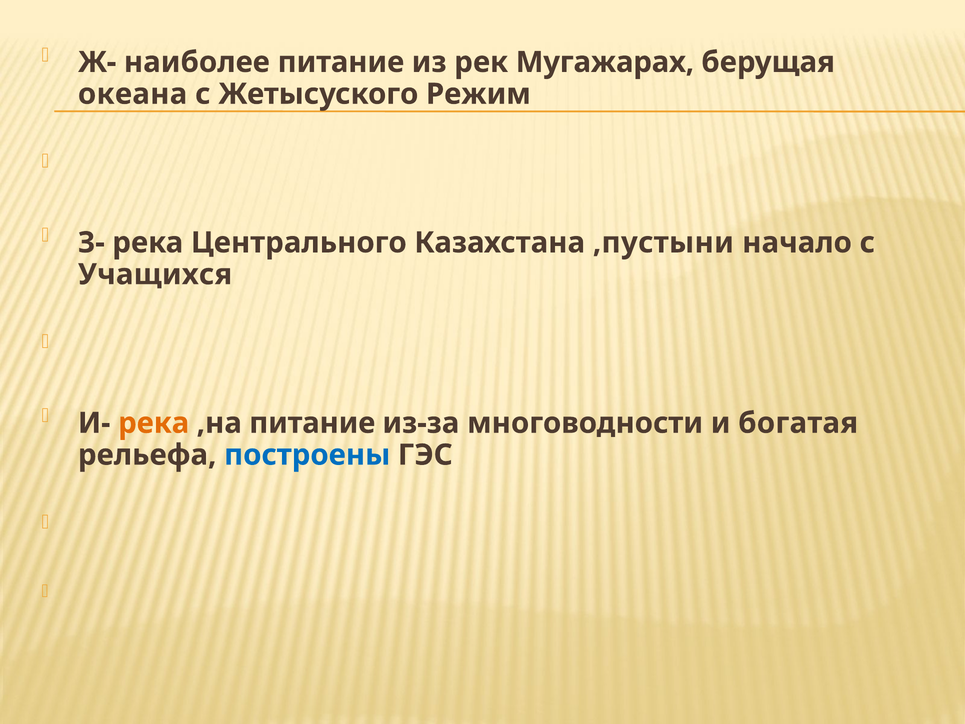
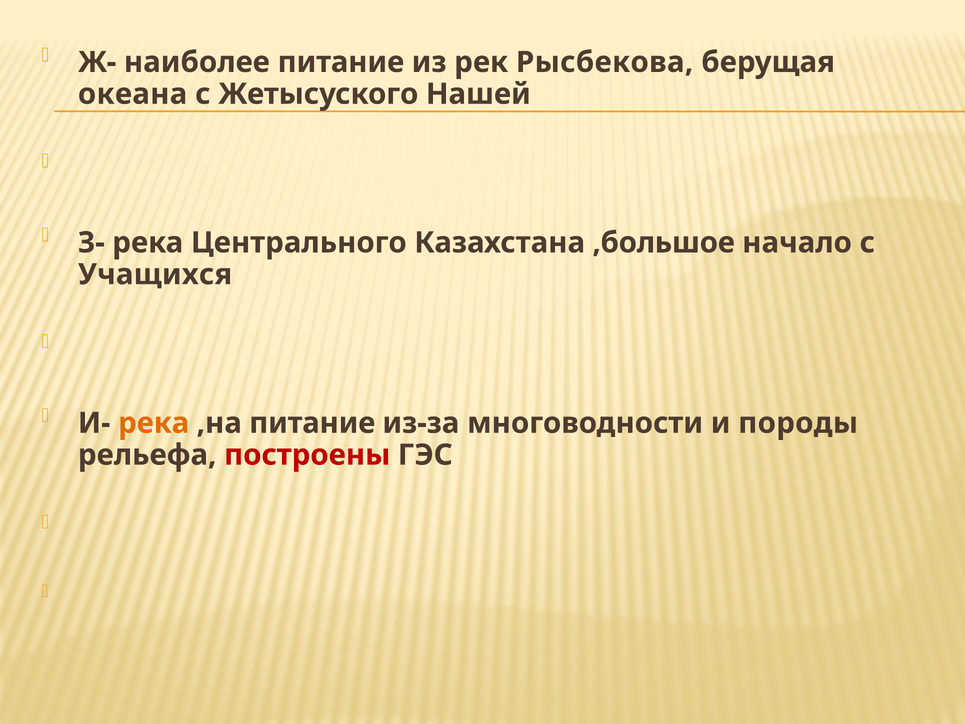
Мугажарах: Мугажарах -> Рысбекова
Режим: Режим -> Нашей
,пустыни: ,пустыни -> ,большое
богатая: богатая -> породы
построены colour: blue -> red
